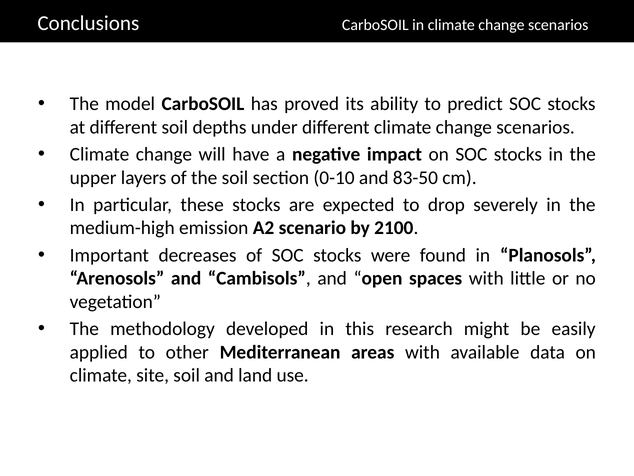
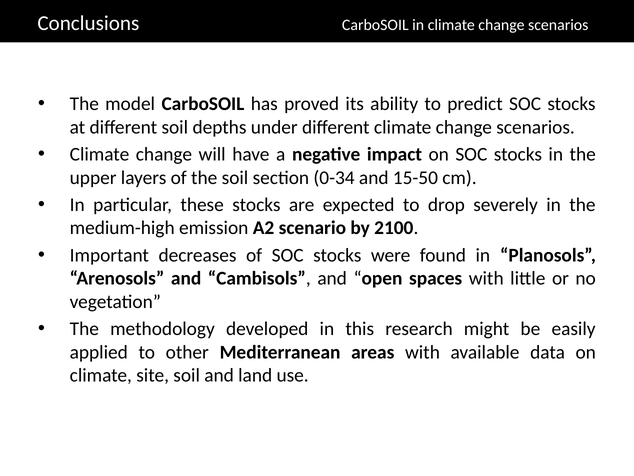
0-10: 0-10 -> 0-34
83-50: 83-50 -> 15-50
